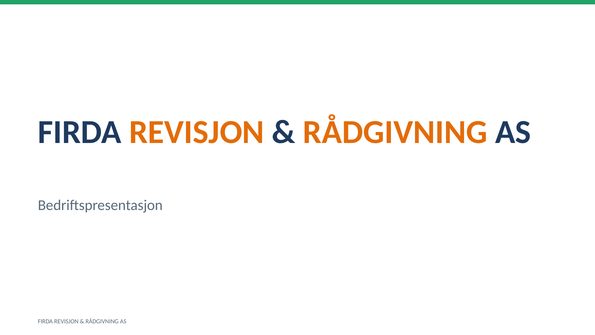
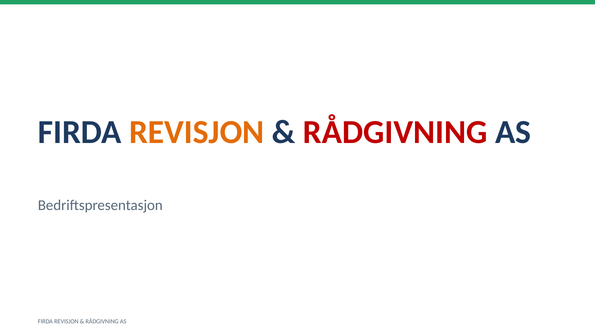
RÅDGIVNING at (395, 132) colour: orange -> red
